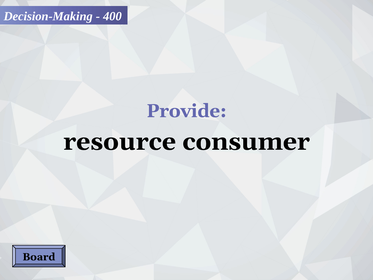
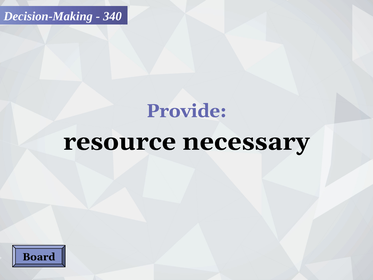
400: 400 -> 340
consumer: consumer -> necessary
